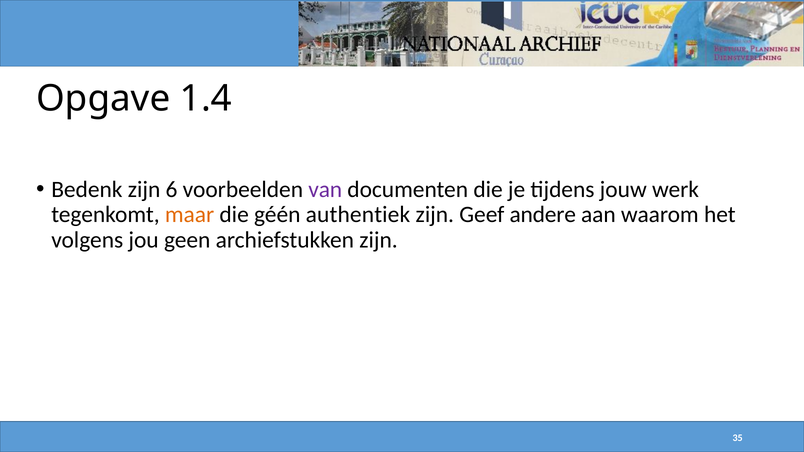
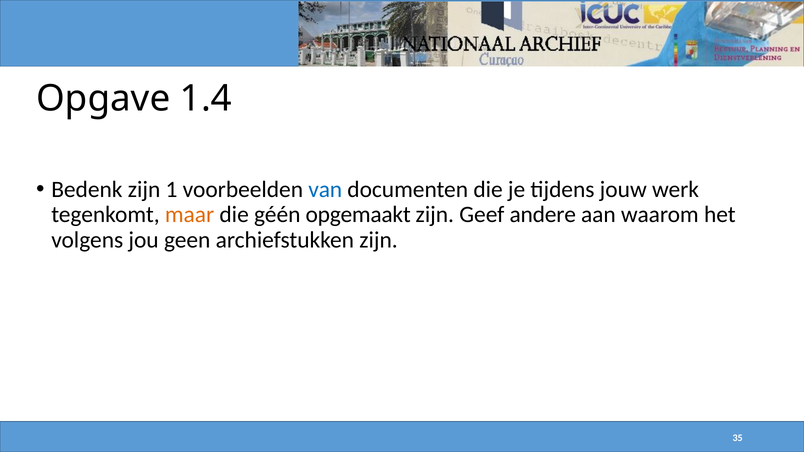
6: 6 -> 1
van colour: purple -> blue
authentiek: authentiek -> opgemaakt
